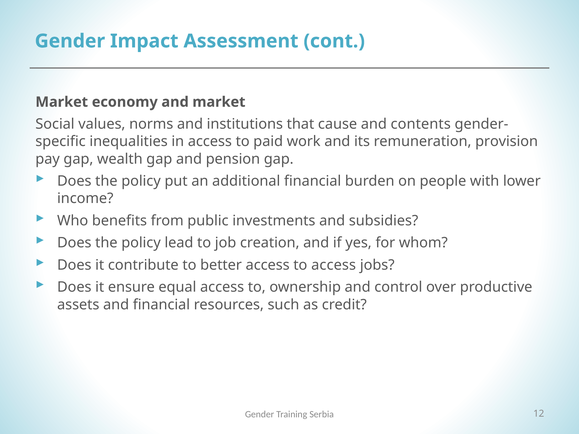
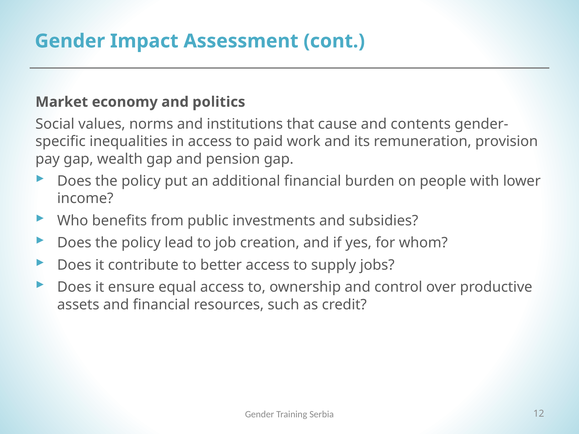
and market: market -> politics
to access: access -> supply
